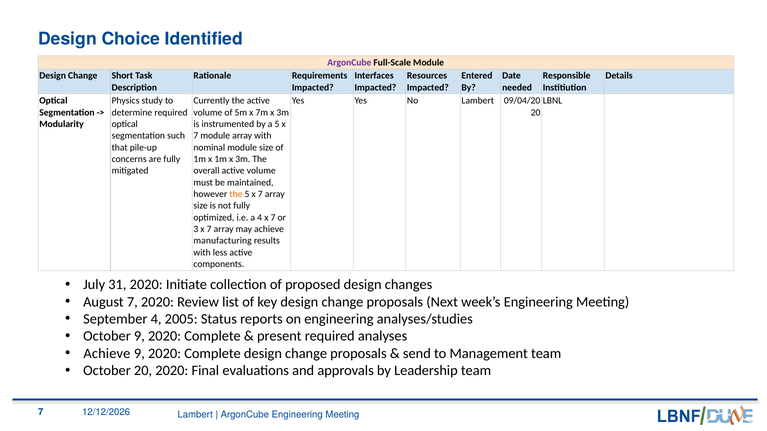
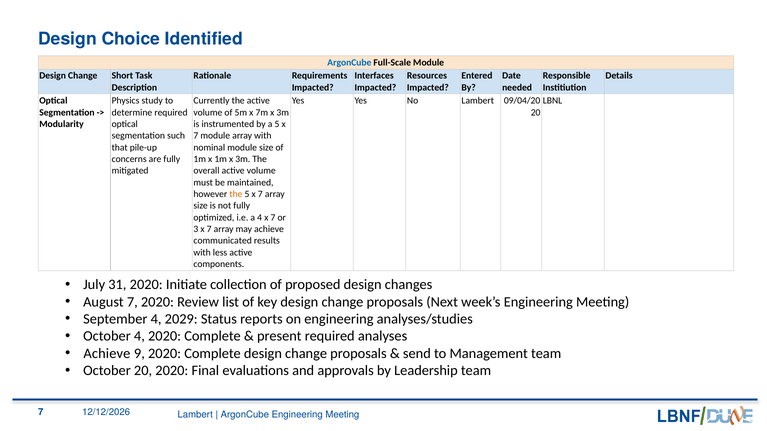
ArgonCube at (349, 63) colour: purple -> blue
manufacturing: manufacturing -> communicated
2005: 2005 -> 2029
October 9: 9 -> 4
